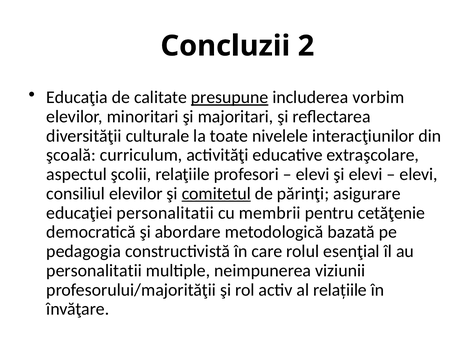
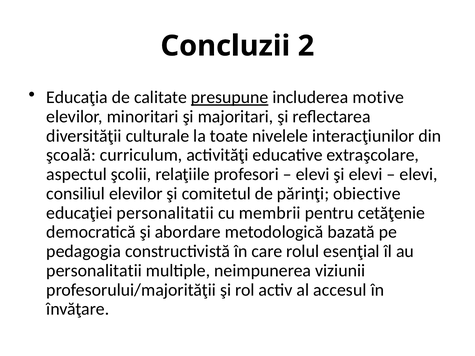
vorbim: vorbim -> motive
comitetul underline: present -> none
asigurare: asigurare -> obiective
al relaţiile: relaţiile -> accesul
